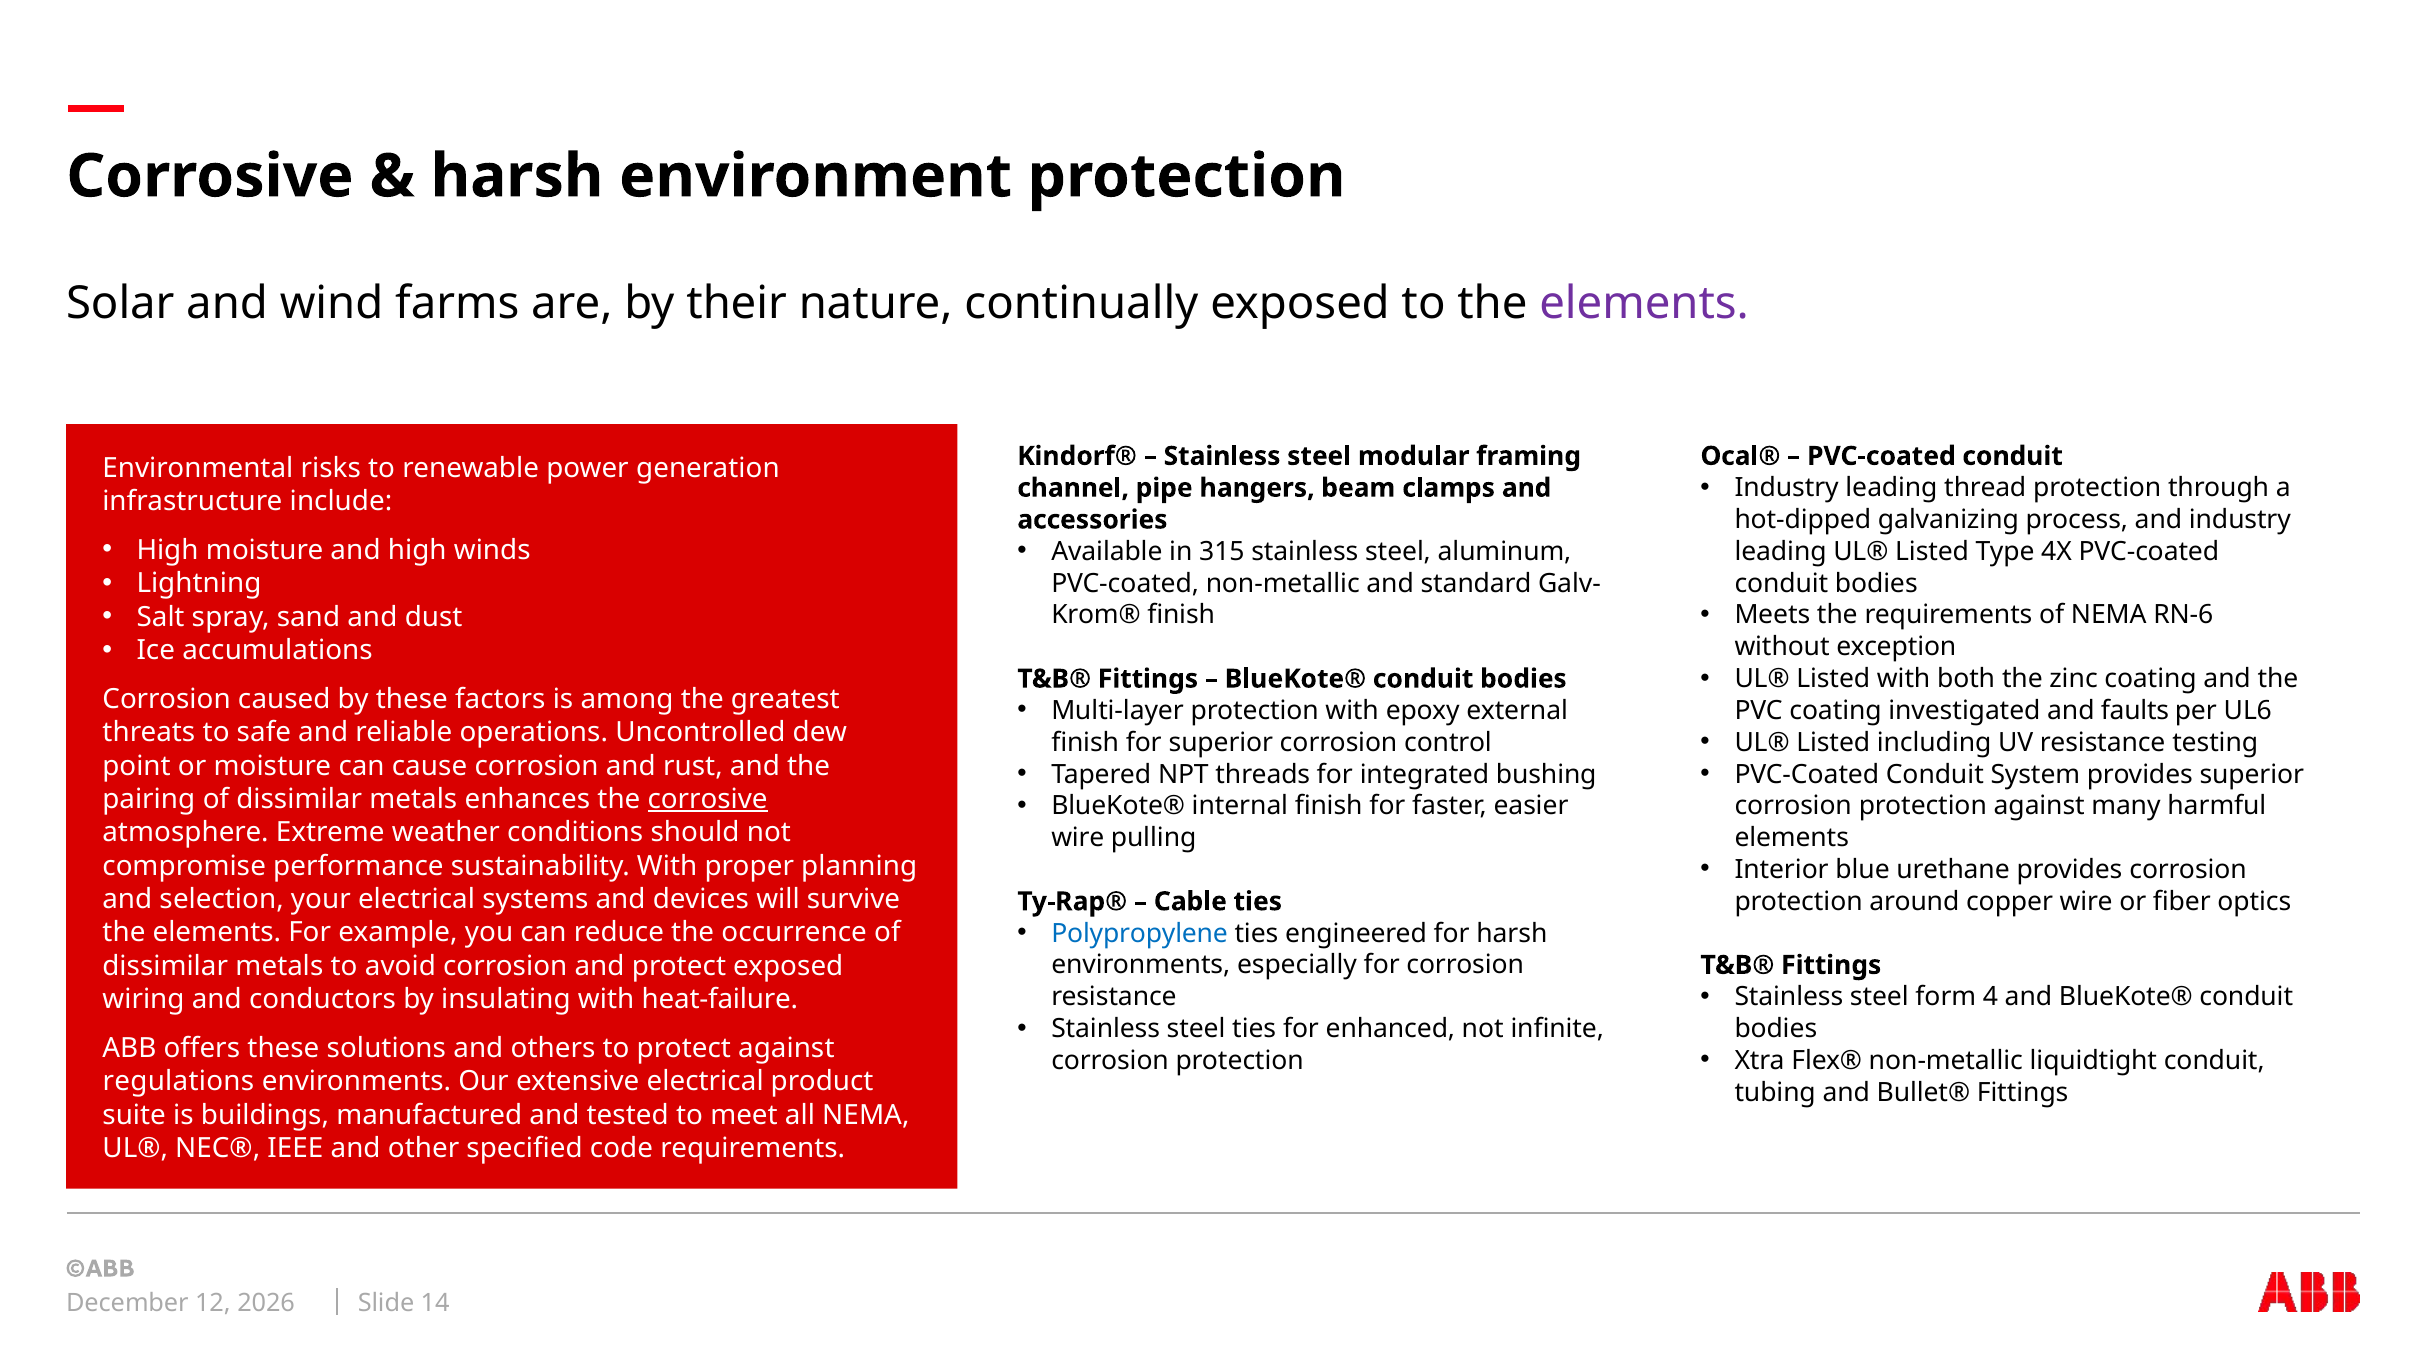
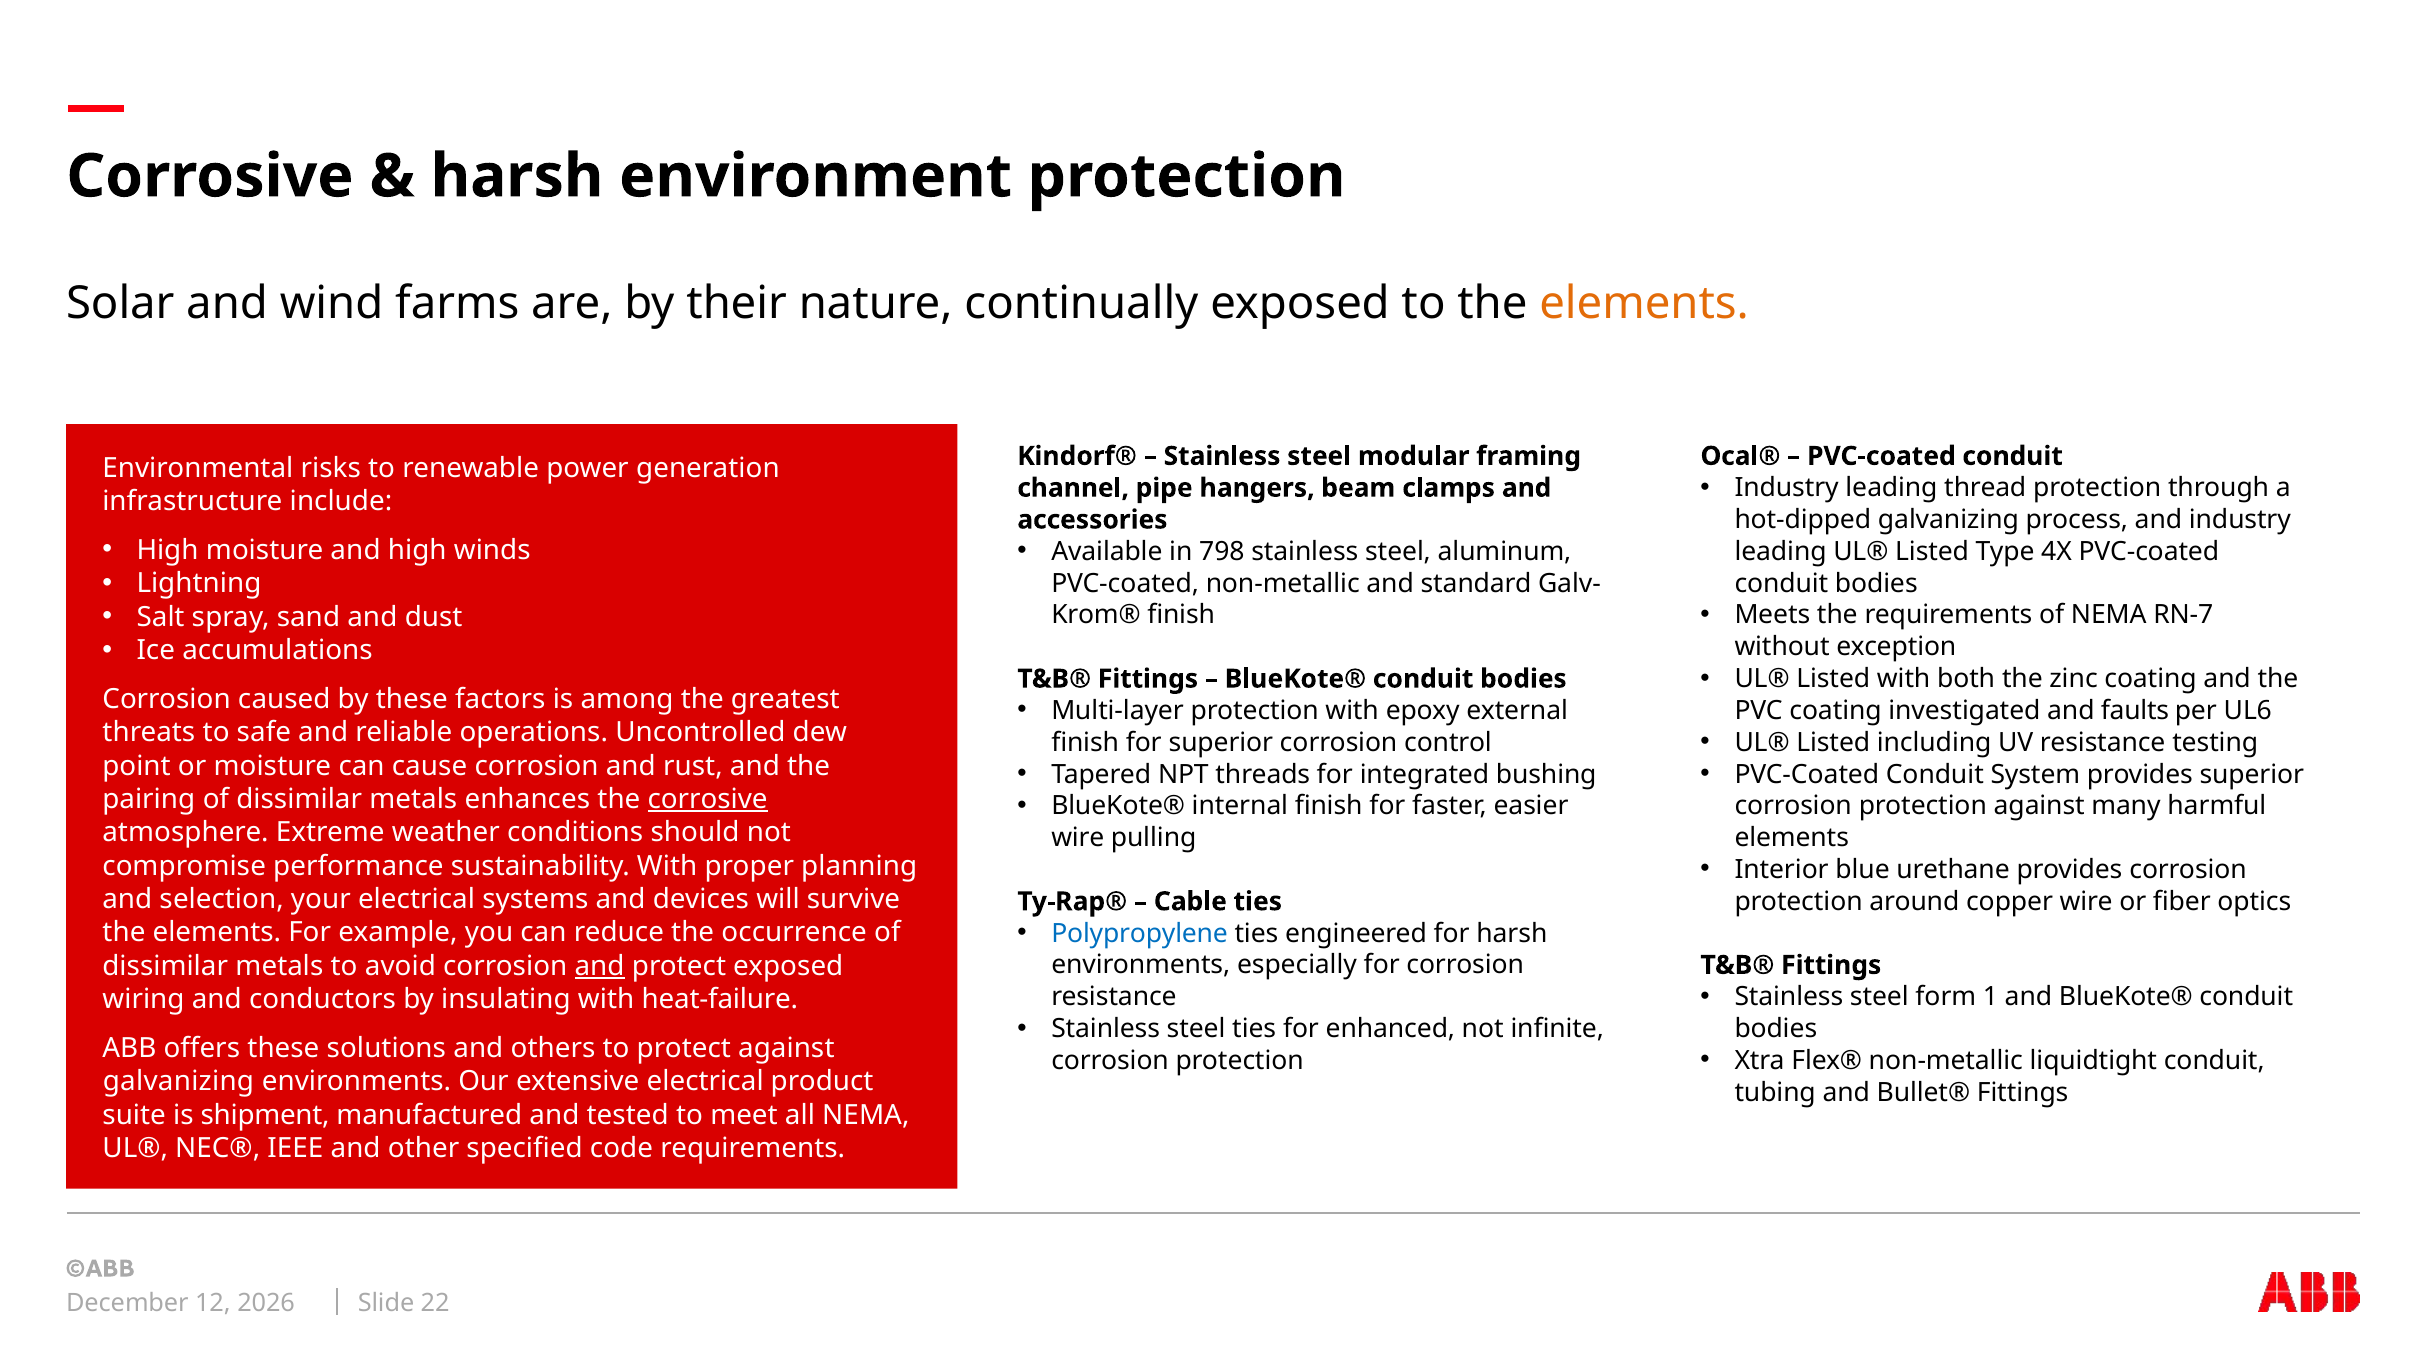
elements at (1644, 304) colour: purple -> orange
315: 315 -> 798
RN-6: RN-6 -> RN-7
and at (600, 966) underline: none -> present
4: 4 -> 1
regulations at (178, 1082): regulations -> galvanizing
buildings: buildings -> shipment
14: 14 -> 22
